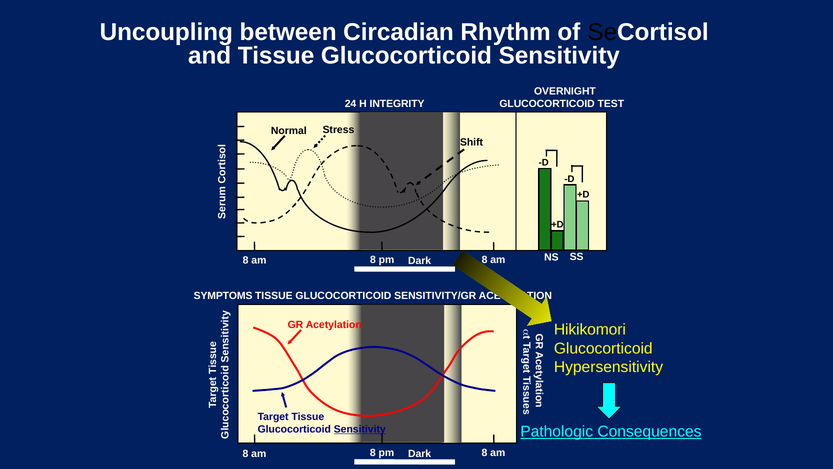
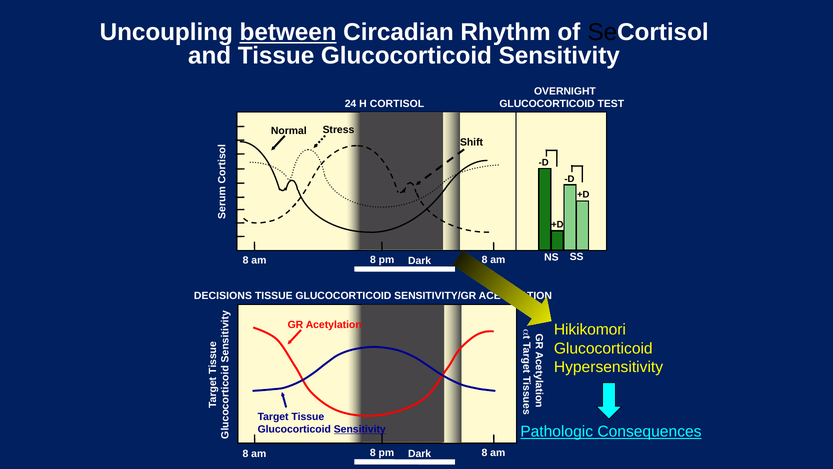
between underline: none -> present
INTEGRITY: INTEGRITY -> CORTISOL
SYMPTOMS: SYMPTOMS -> DECISIONS
